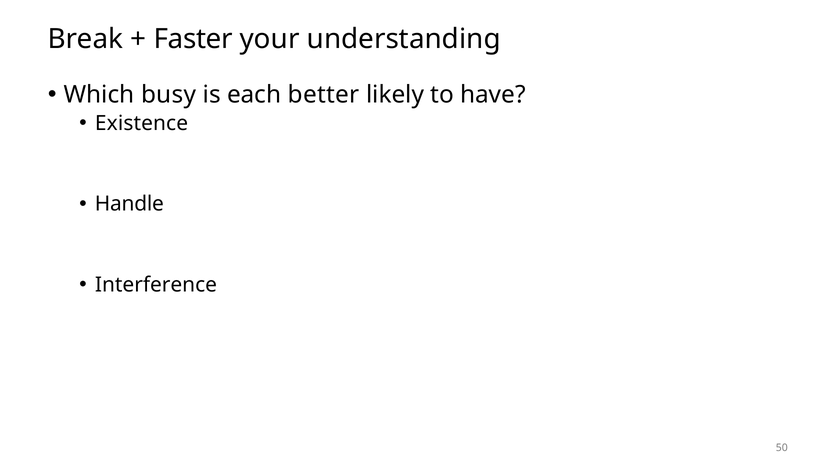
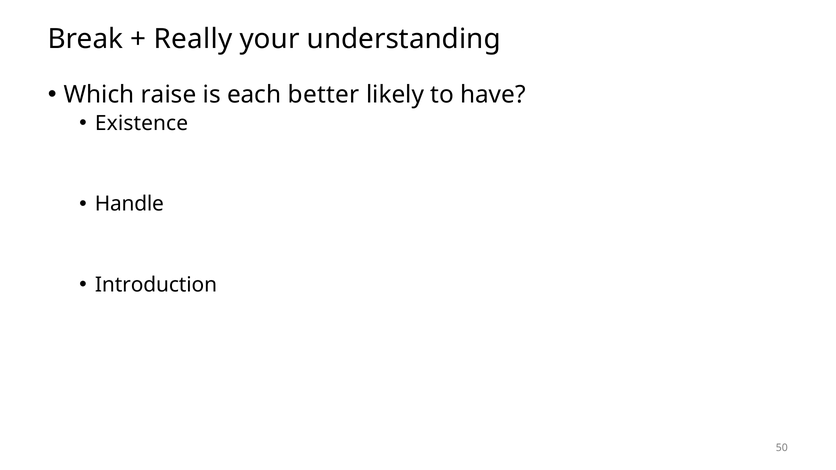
Faster: Faster -> Really
busy: busy -> raise
Interference: Interference -> Introduction
